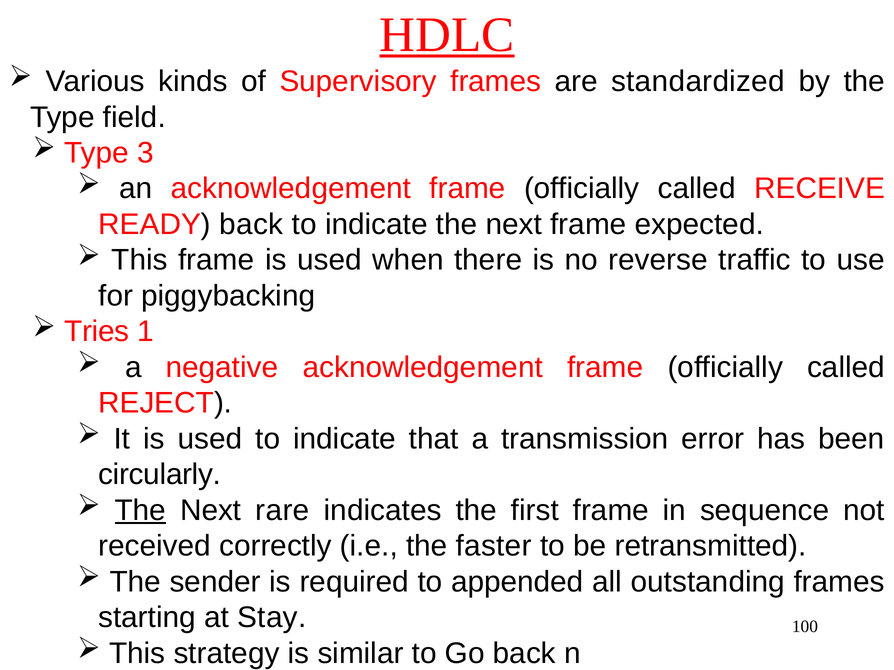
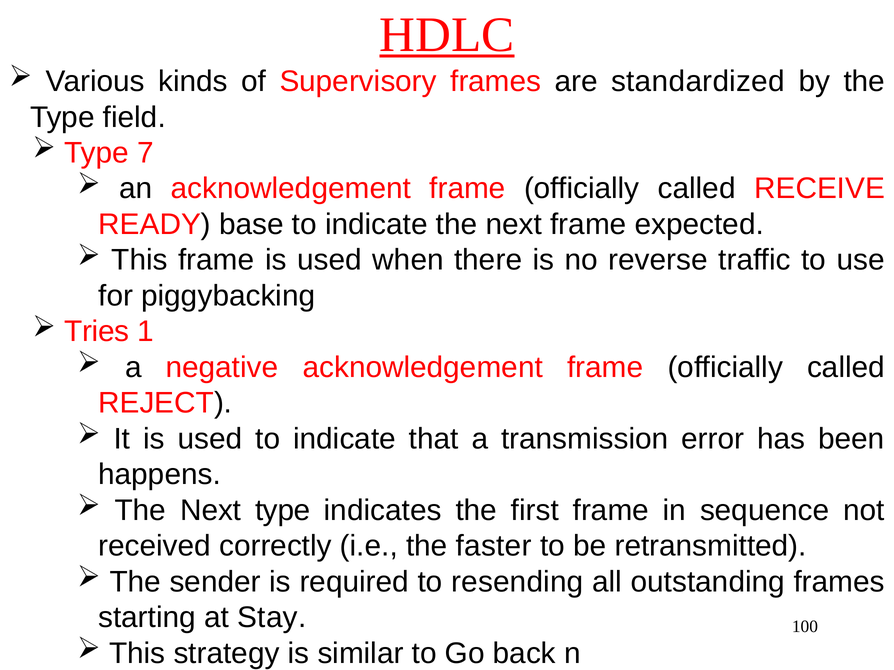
3: 3 -> 7
READY back: back -> base
circularly: circularly -> happens
The at (140, 511) underline: present -> none
Next rare: rare -> type
appended: appended -> resending
